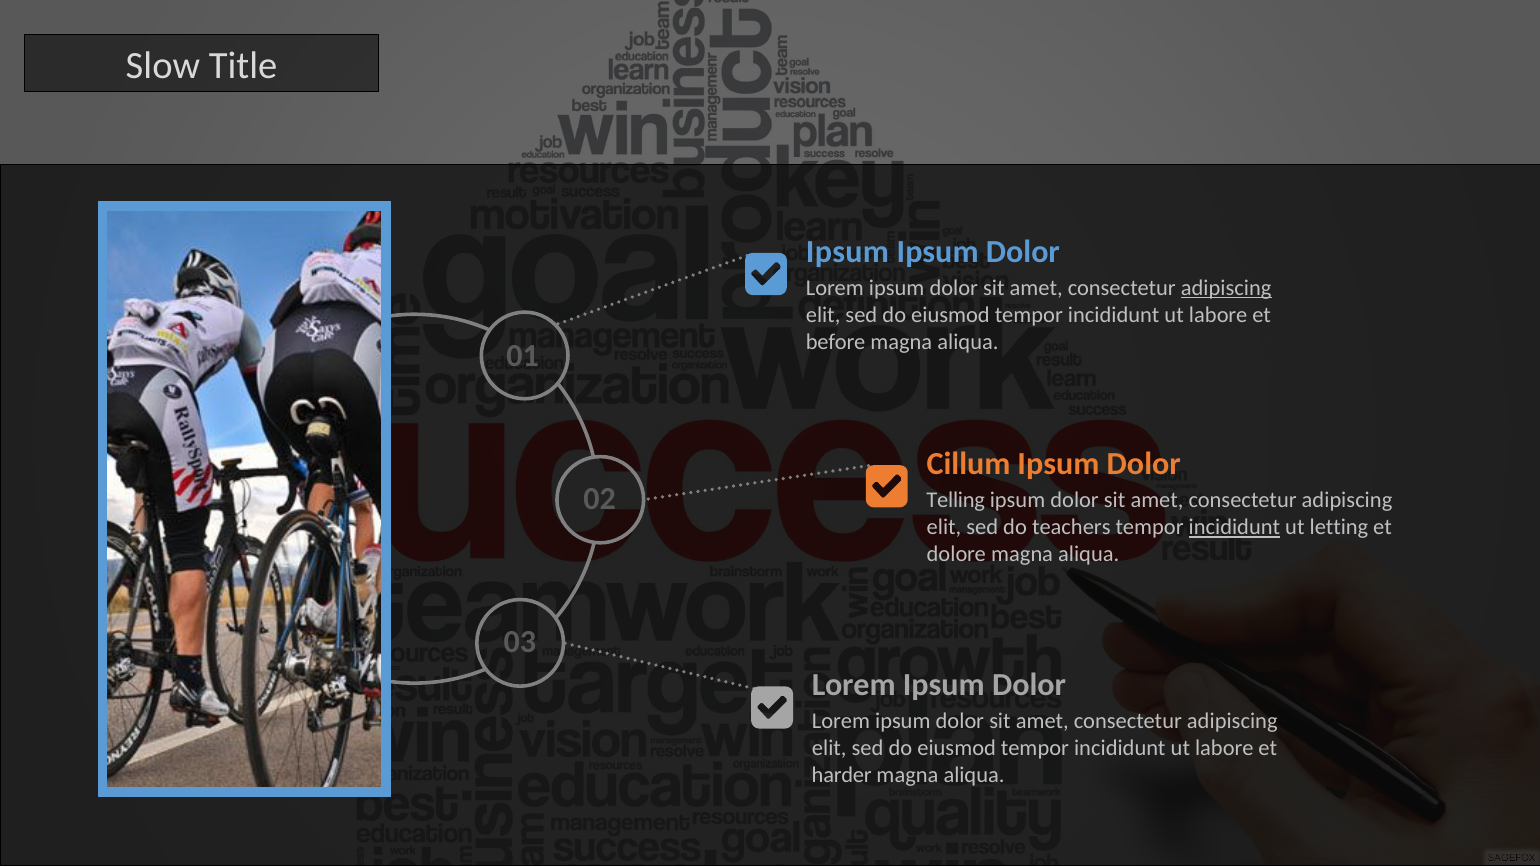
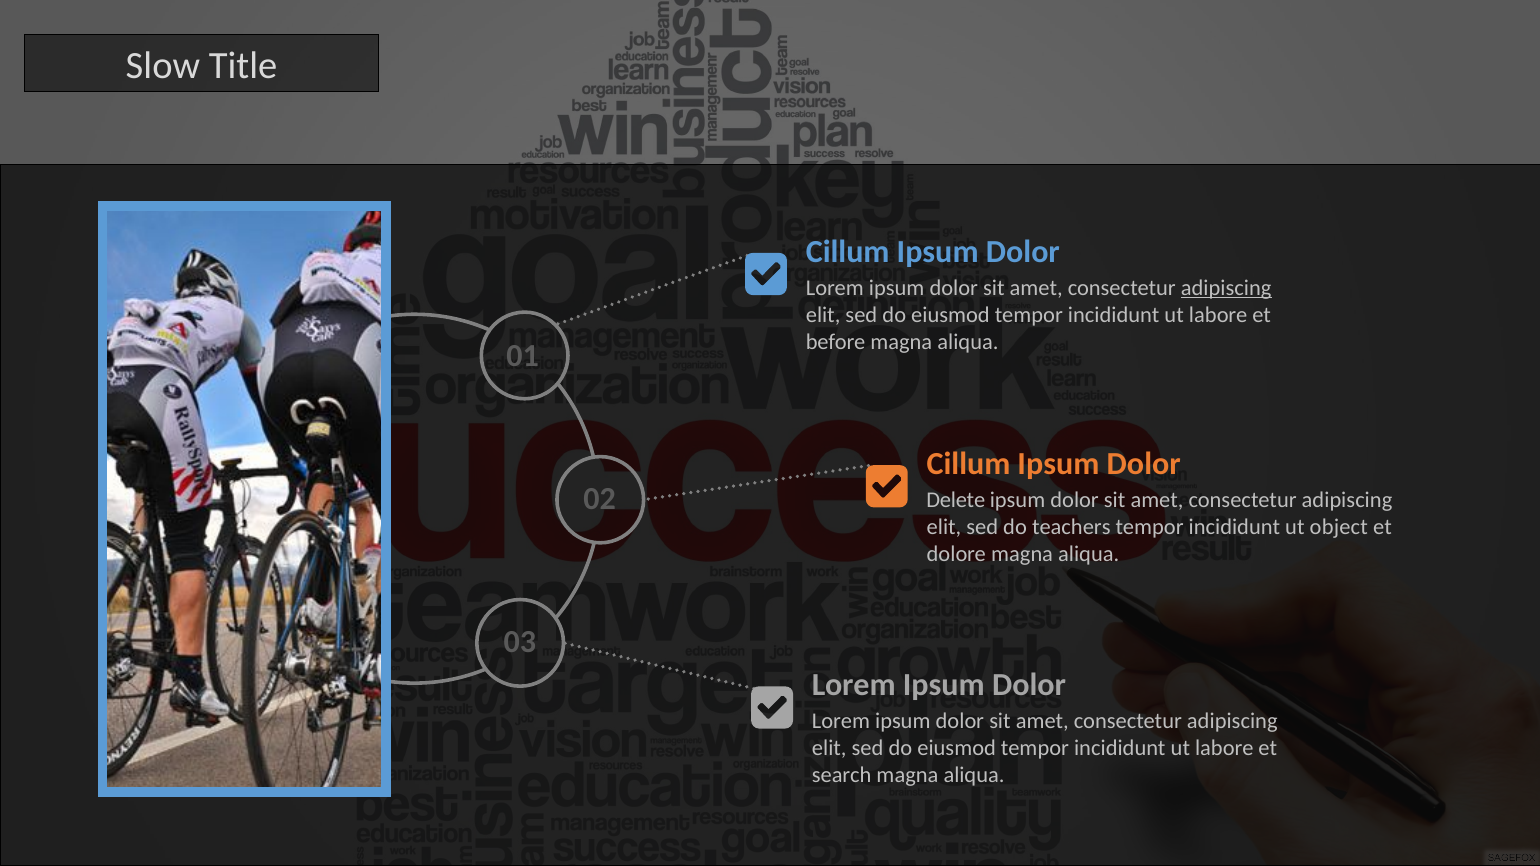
Ipsum at (848, 252): Ipsum -> Cillum
Telling: Telling -> Delete
incididunt at (1234, 527) underline: present -> none
letting: letting -> object
harder: harder -> search
